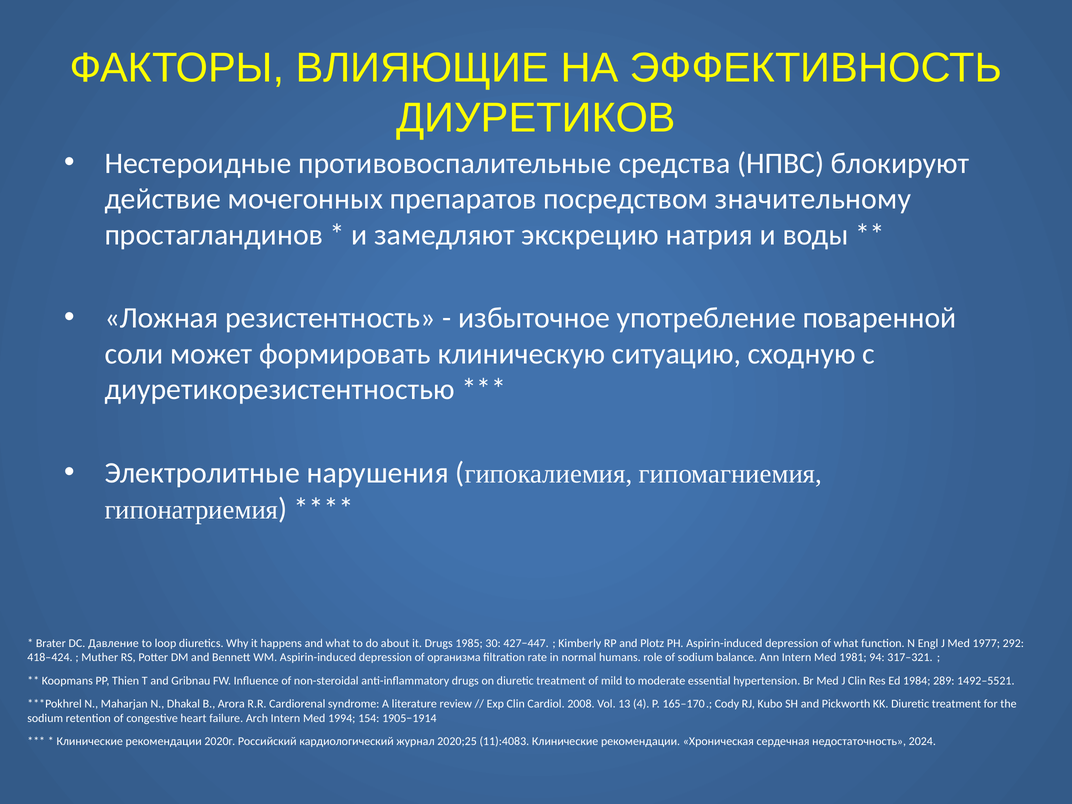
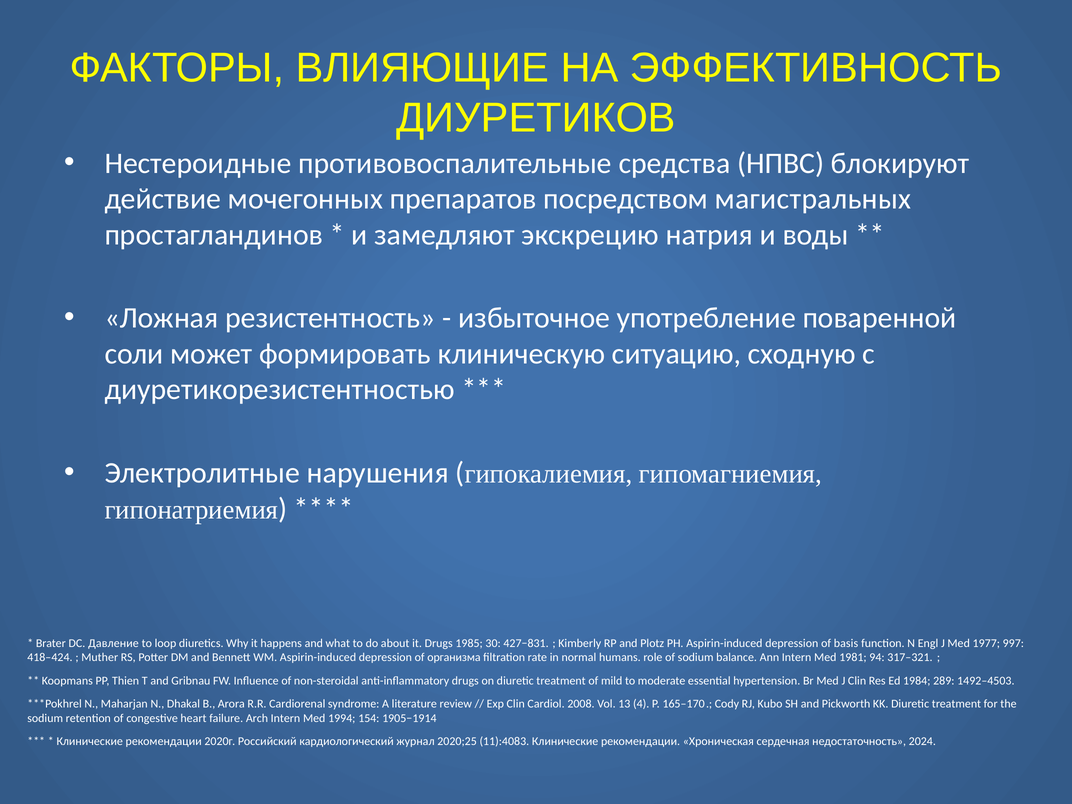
значительному: значительному -> магистральных
427−447: 427−447 -> 427−831
of what: what -> basis
292: 292 -> 997
1492–5521: 1492–5521 -> 1492–4503
